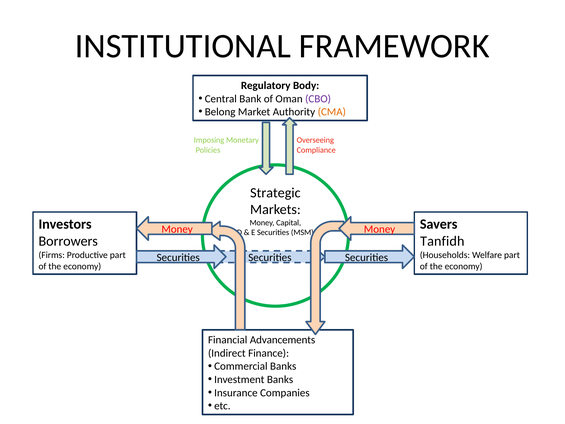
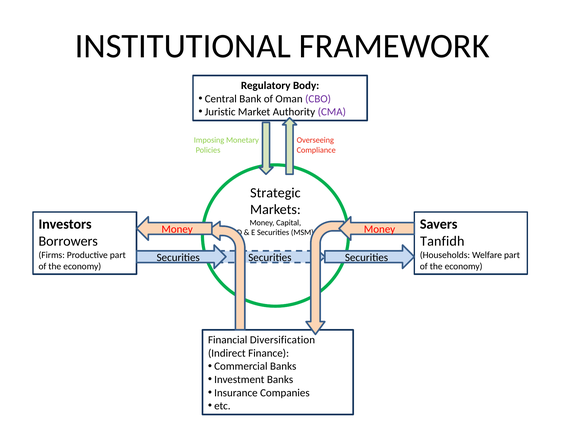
Belong: Belong -> Juristic
CMA colour: orange -> purple
Advancements: Advancements -> Diversification
